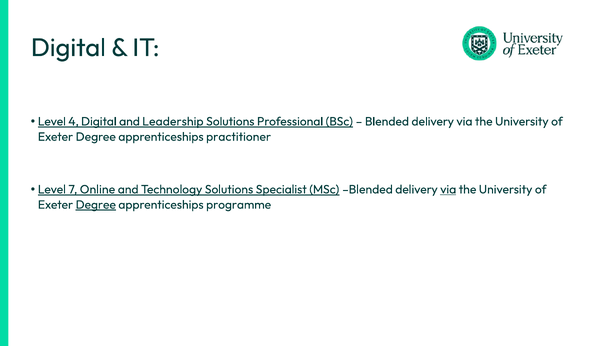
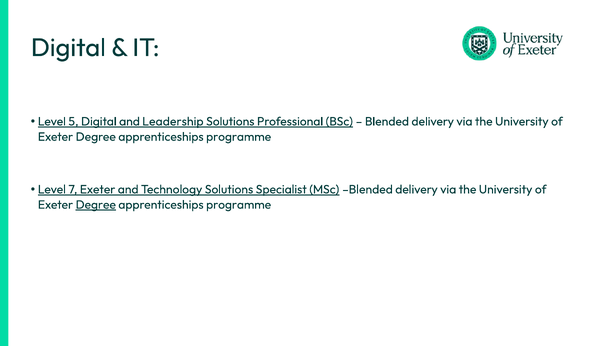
4: 4 -> 5
practitioner at (239, 137): practitioner -> programme
7 Online: Online -> Exeter
via at (448, 189) underline: present -> none
